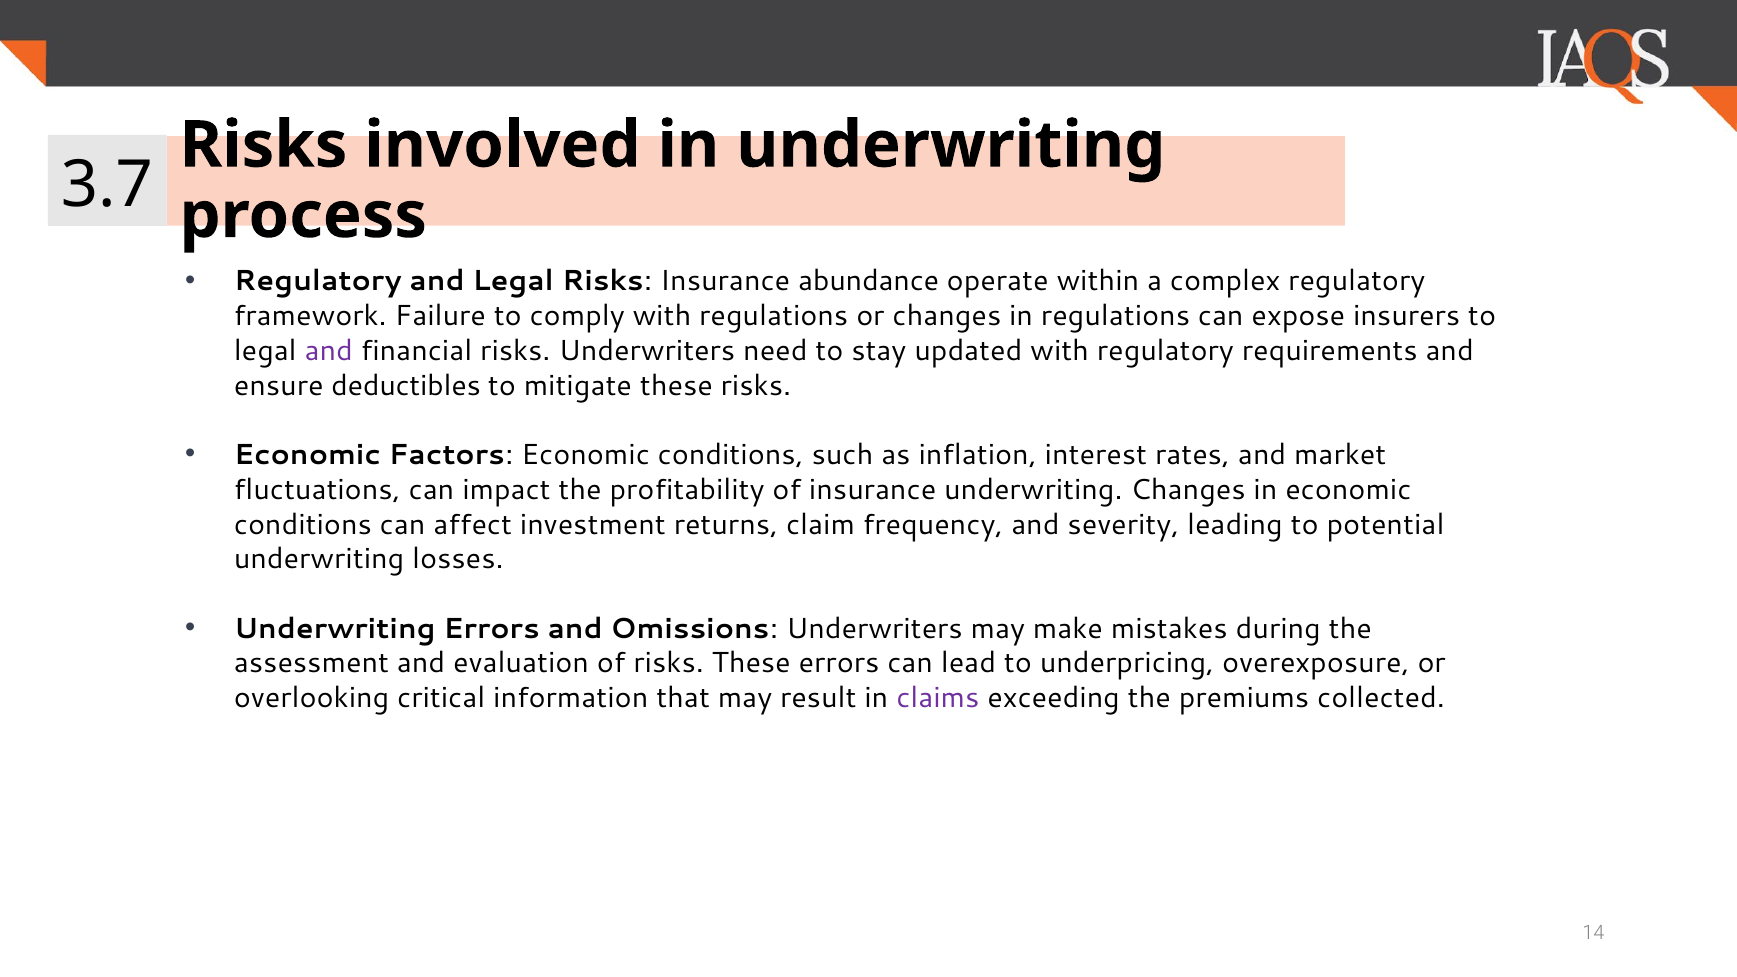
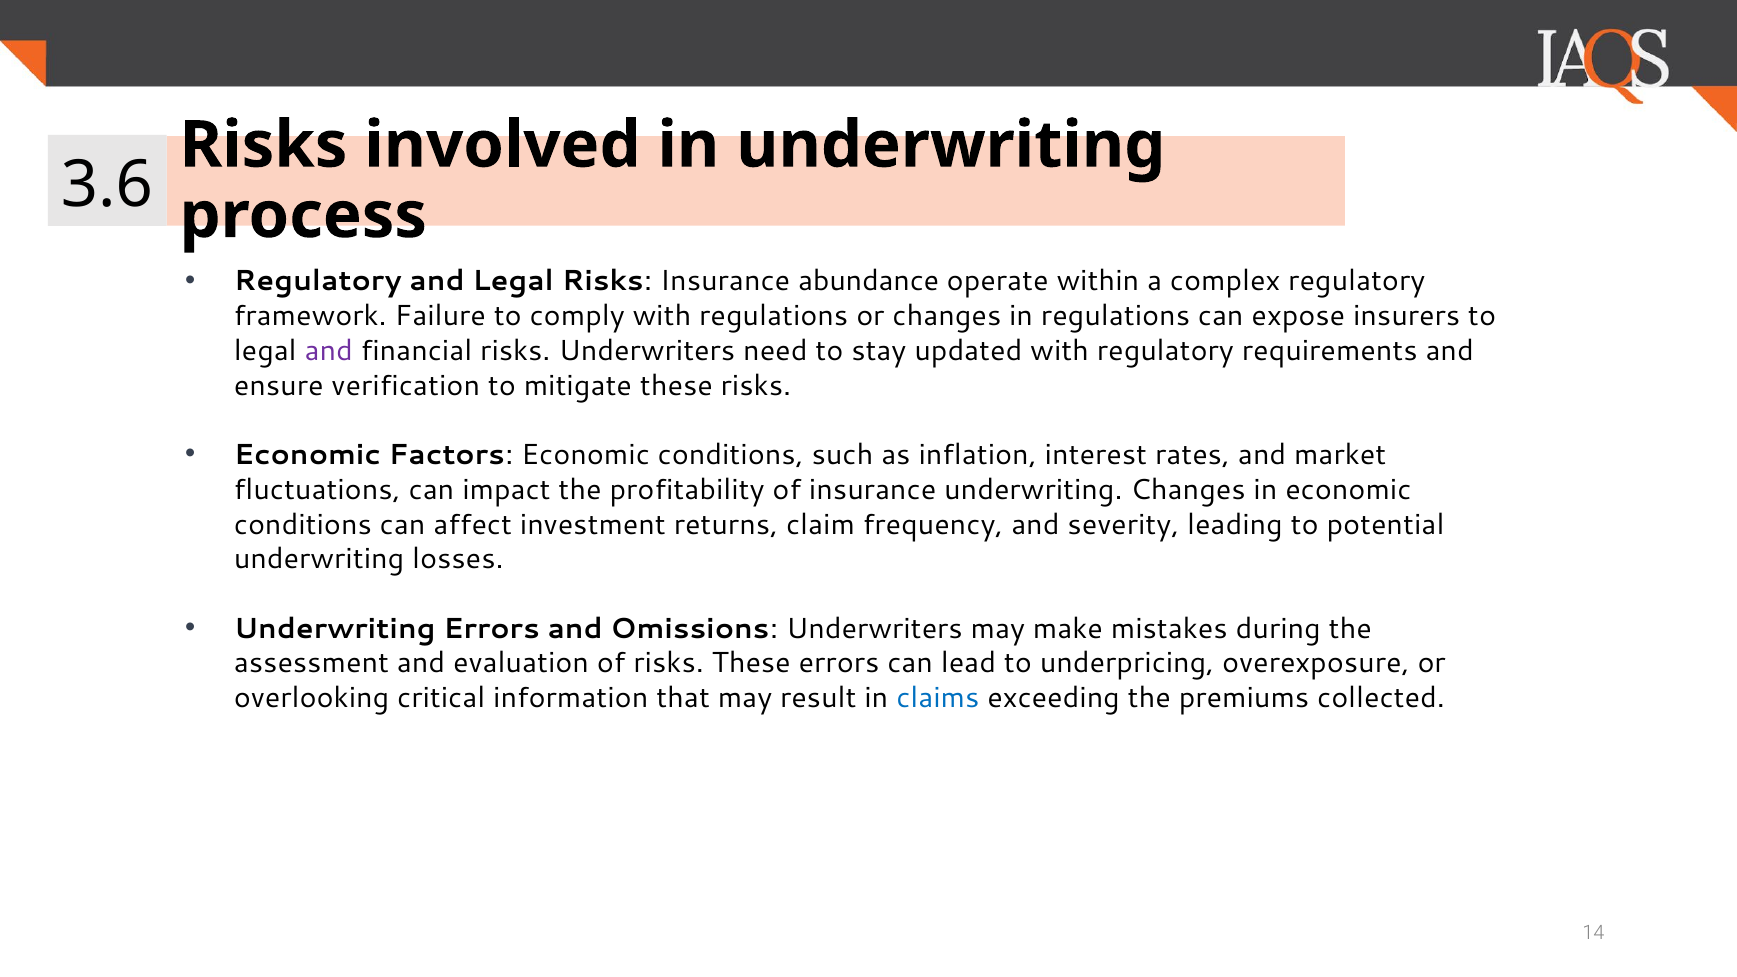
3.7: 3.7 -> 3.6
deductibles: deductibles -> verification
claims colour: purple -> blue
